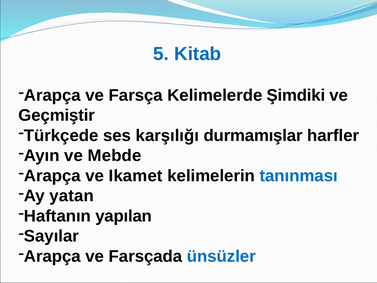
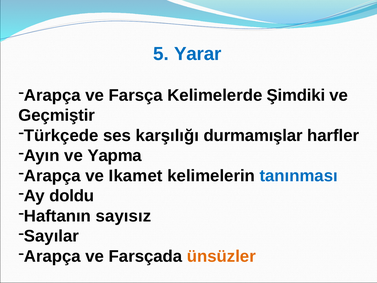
Kitab: Kitab -> Yarar
Mebde: Mebde -> Yapma
yatan: yatan -> doldu
yapılan: yapılan -> sayısız
ünsüzler colour: blue -> orange
